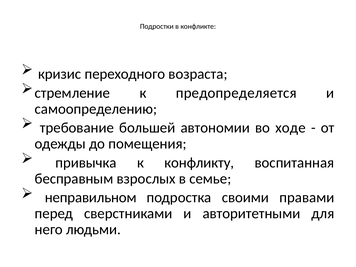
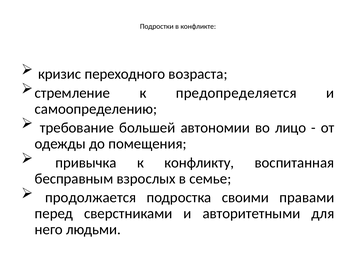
ходе: ходе -> лицо
неправильном: неправильном -> продолжается
